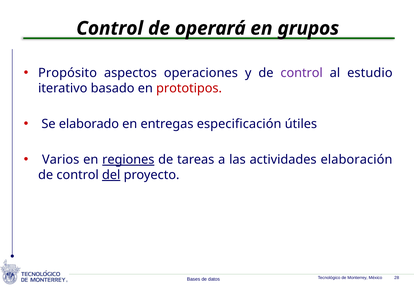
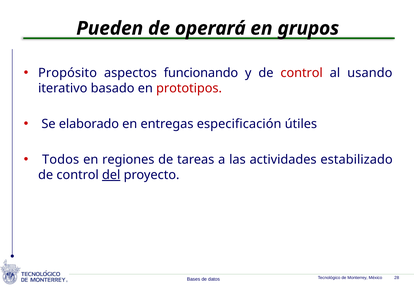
Control at (110, 28): Control -> Pueden
operaciones: operaciones -> funcionando
control at (302, 73) colour: purple -> red
estudio: estudio -> usando
Varios: Varios -> Todos
regiones underline: present -> none
elaboración: elaboración -> estabilizado
